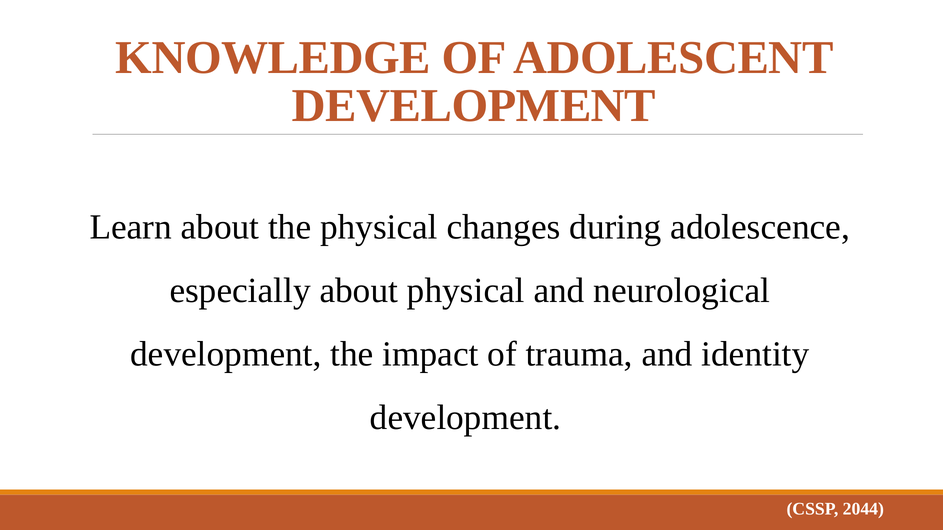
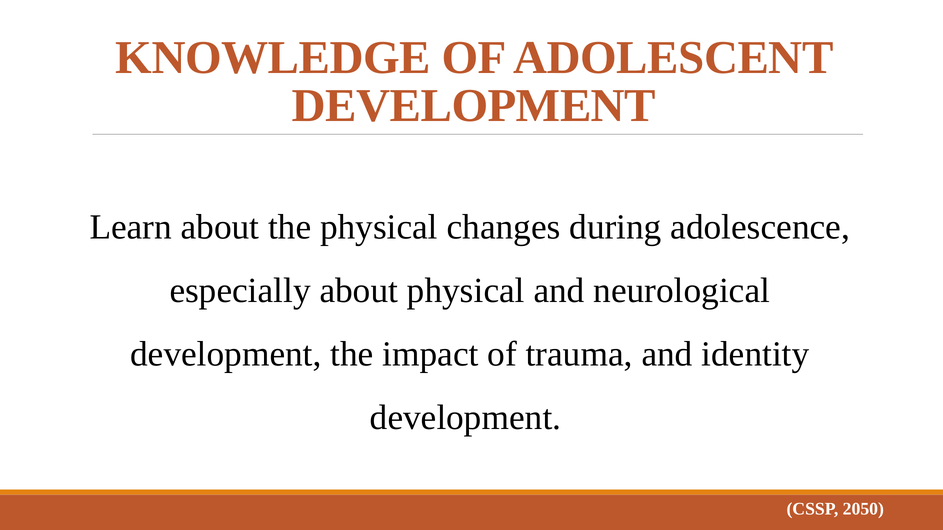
2044: 2044 -> 2050
